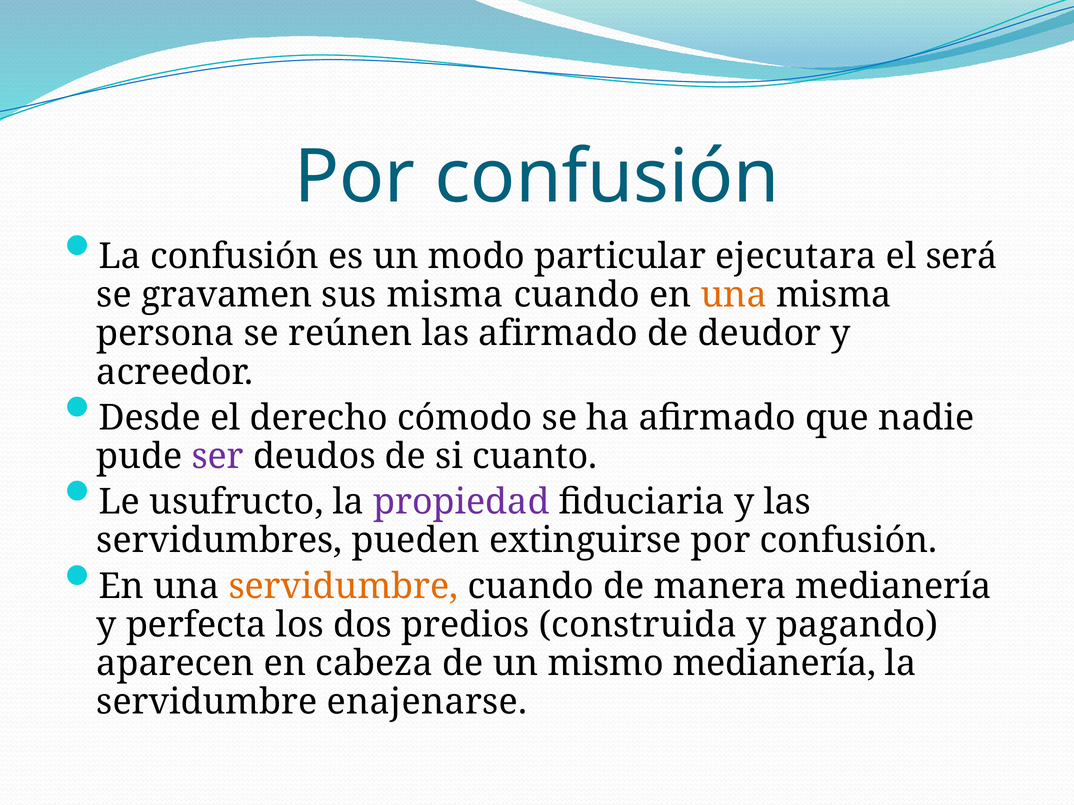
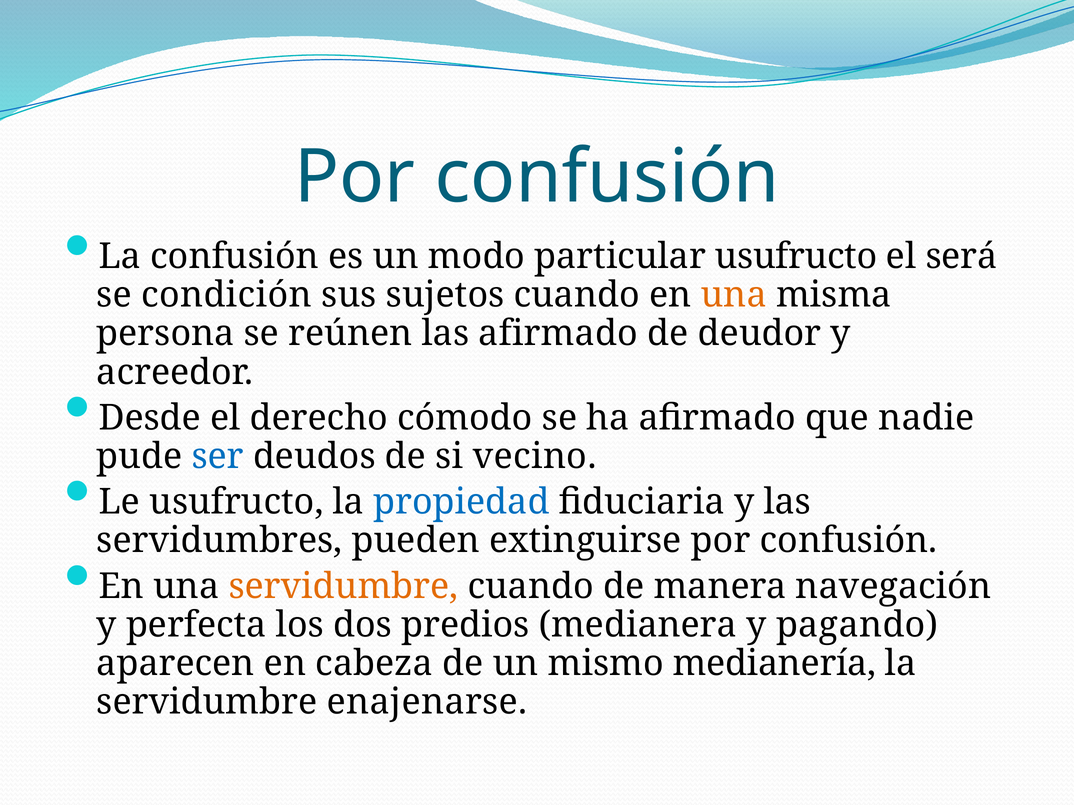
particular ejecutara: ejecutara -> usufructo
gravamen: gravamen -> condición
sus misma: misma -> sujetos
ser colour: purple -> blue
cuanto: cuanto -> vecino
propiedad colour: purple -> blue
manera medianería: medianería -> navegación
construida: construida -> medianera
